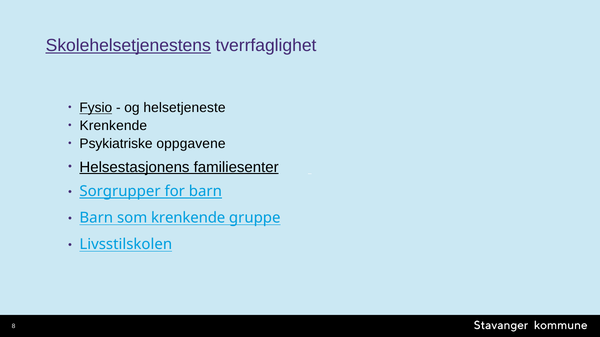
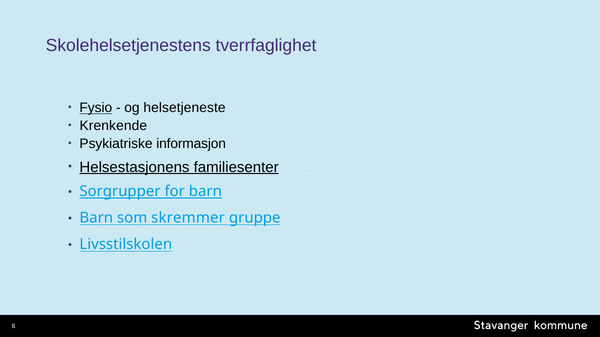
Skolehelsetjenestens underline: present -> none
oppgavene: oppgavene -> informasjon
som krenkende: krenkende -> skremmer
